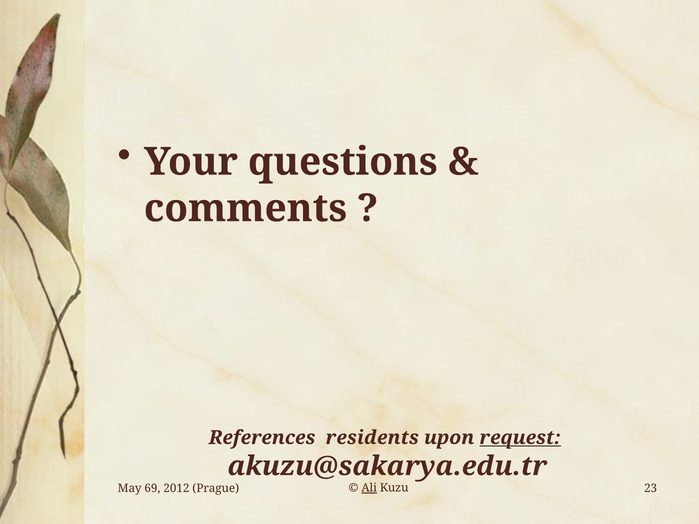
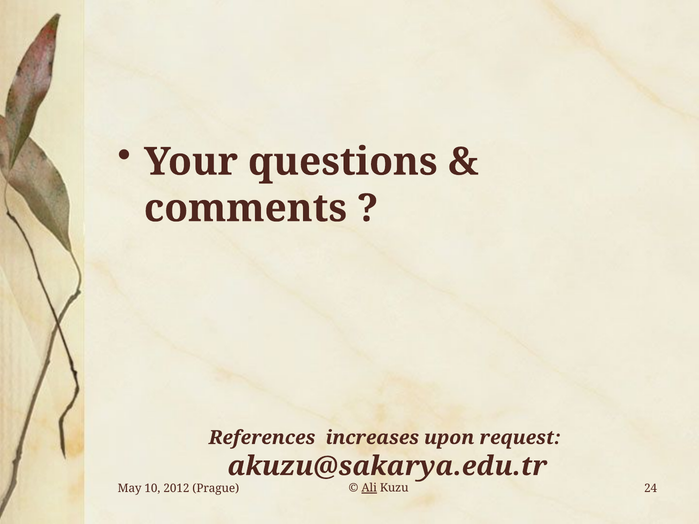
residents: residents -> increases
request underline: present -> none
23: 23 -> 24
69: 69 -> 10
